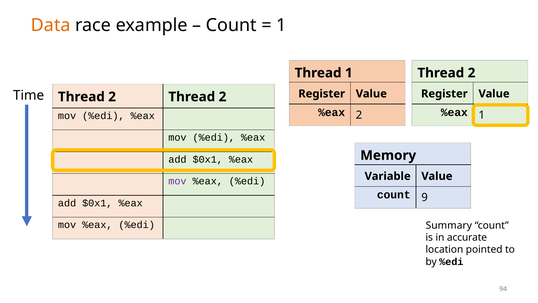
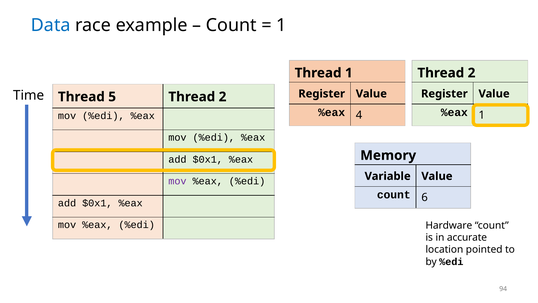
Data colour: orange -> blue
2 at (112, 97): 2 -> 5
%eax 2: 2 -> 4
9: 9 -> 6
Summary: Summary -> Hardware
